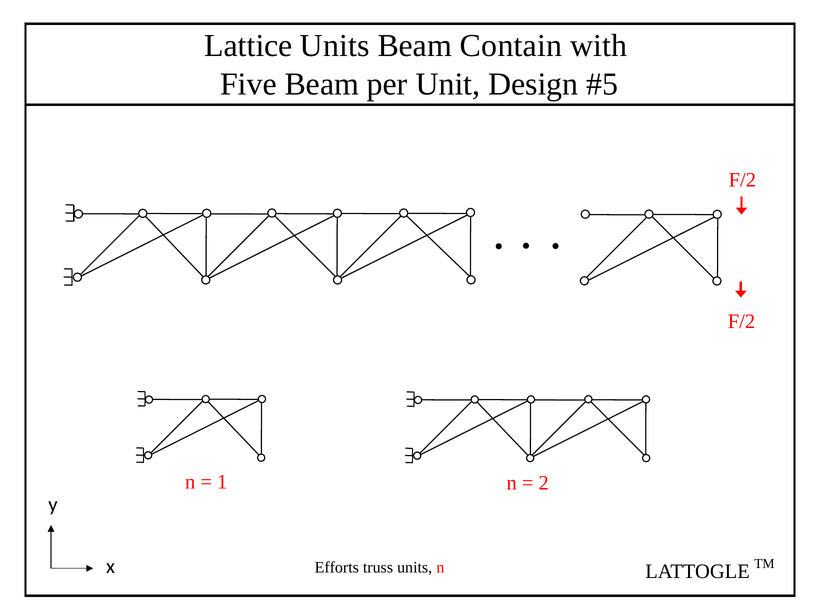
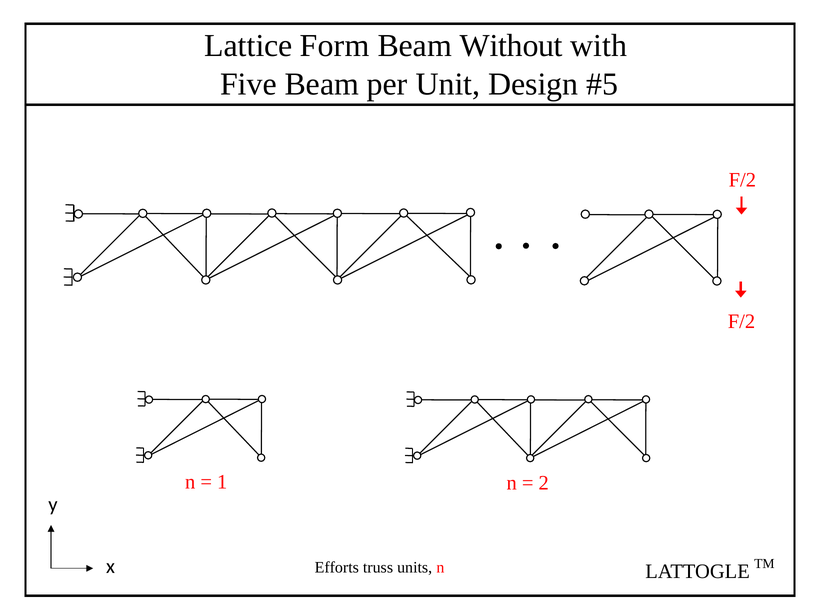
Lattice Units: Units -> Form
Contain: Contain -> Without
